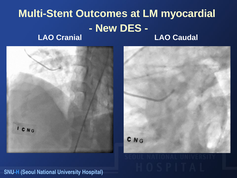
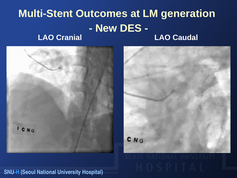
myocardial: myocardial -> generation
